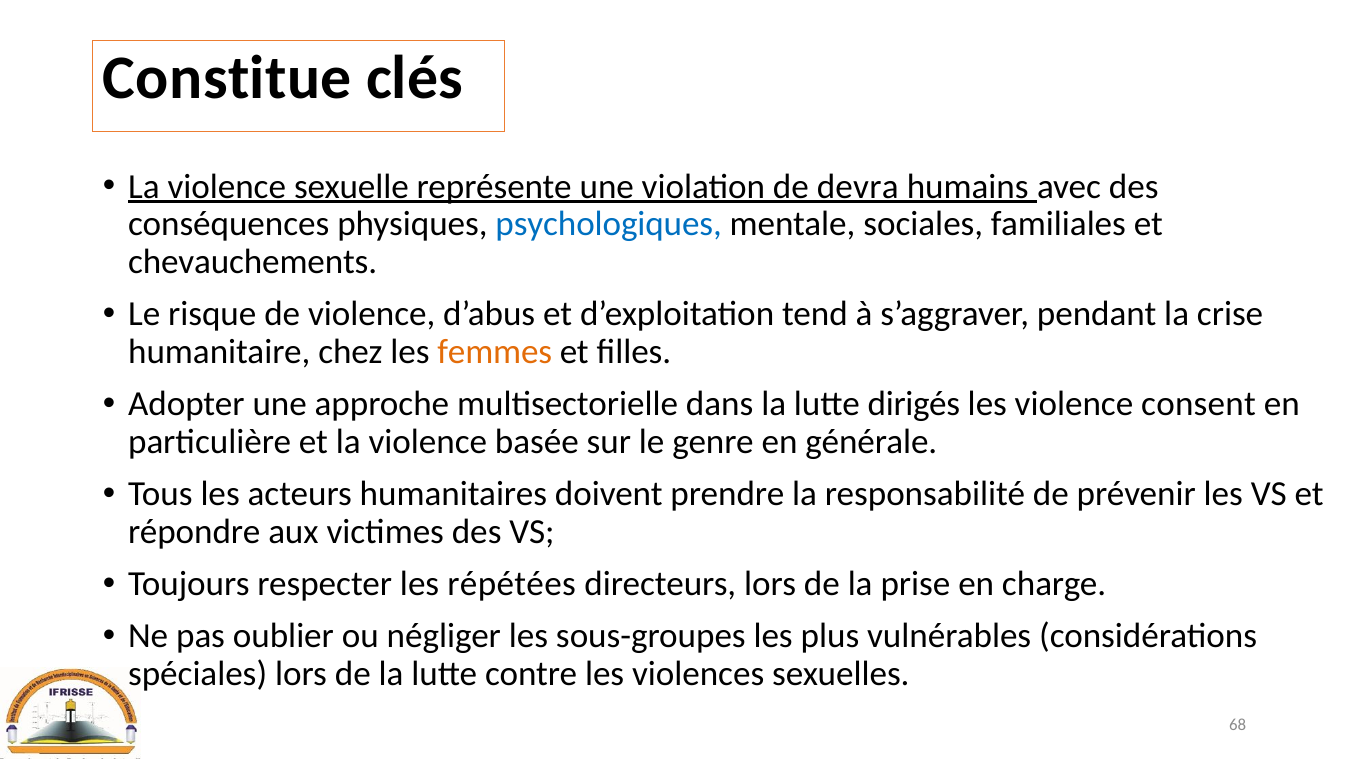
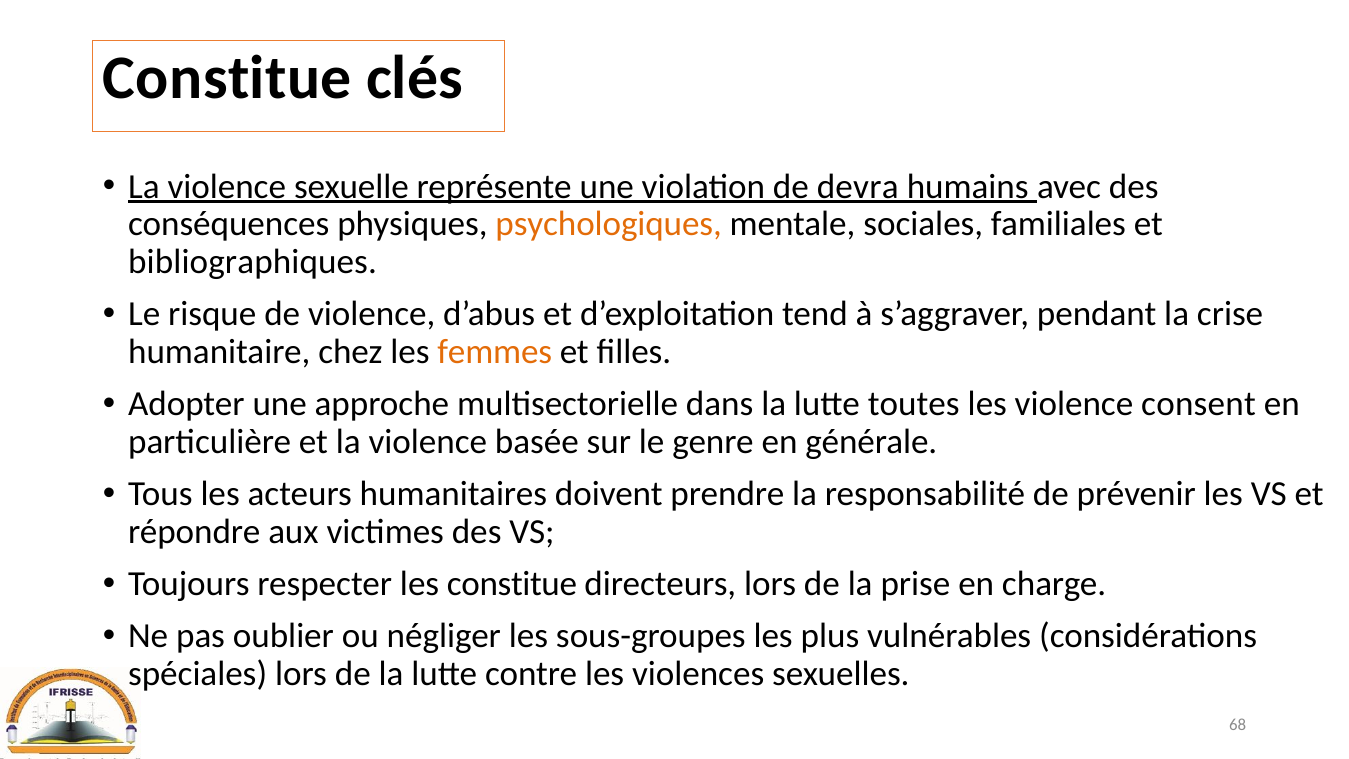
psychologiques colour: blue -> orange
chevauchements: chevauchements -> bibliographiques
dirigés: dirigés -> toutes
les répétées: répétées -> constitue
